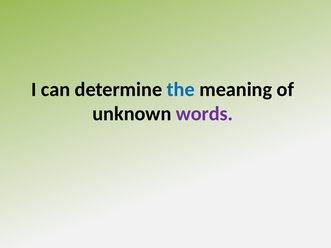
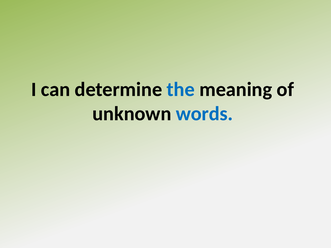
words colour: purple -> blue
